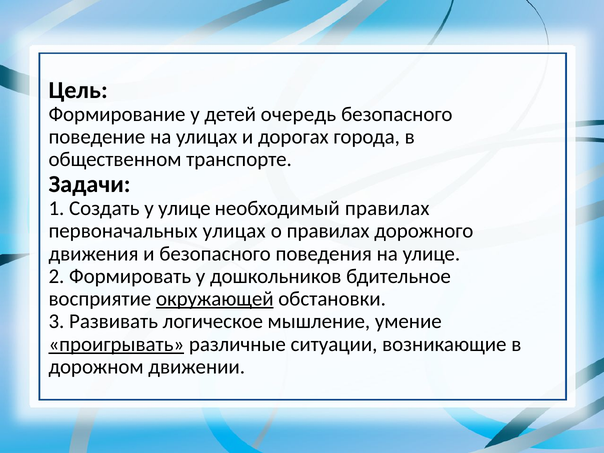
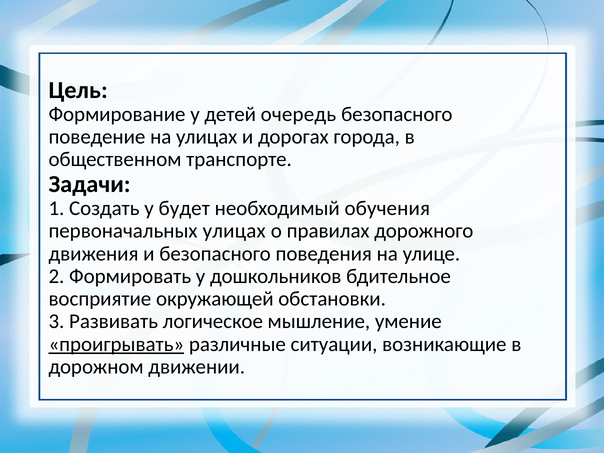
у улице: улице -> будет
необходимый правилах: правилах -> обучения
окружающей underline: present -> none
